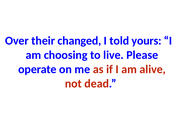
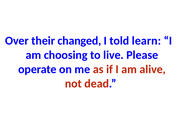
yours: yours -> learn
